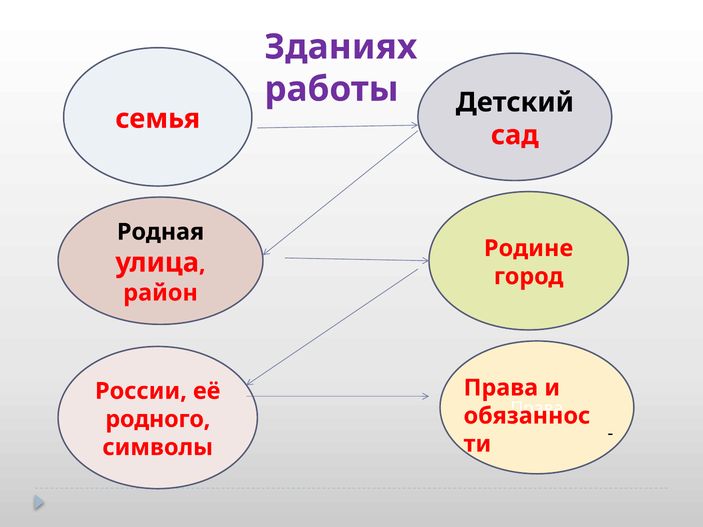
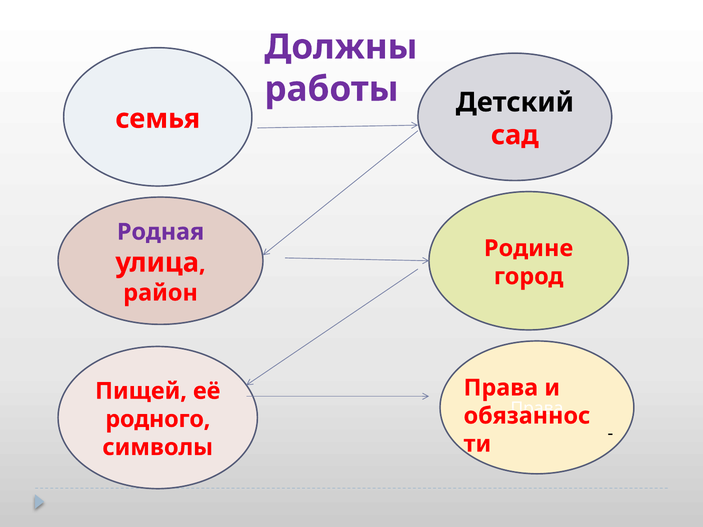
Зданиях: Зданиях -> Должны
Родная colour: black -> purple
России: России -> Пищей
